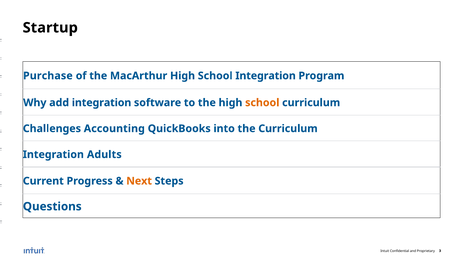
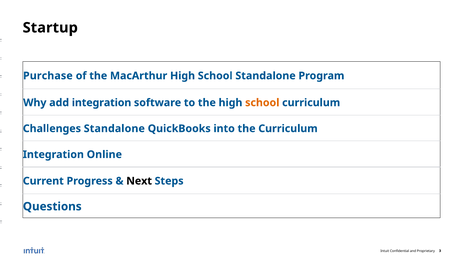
School Integration: Integration -> Standalone
Challenges Accounting: Accounting -> Standalone
Adults: Adults -> Online
Next colour: orange -> black
